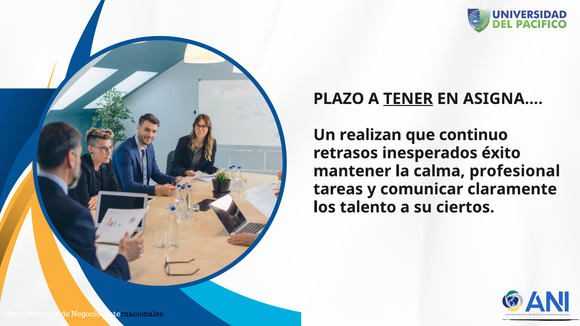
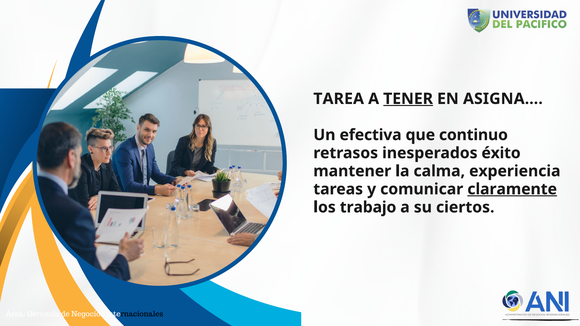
PLAZO: PLAZO -> TAREA
realizan: realizan -> efectiva
profesional: profesional -> experiencia
claramente underline: none -> present
talento: talento -> trabajo
